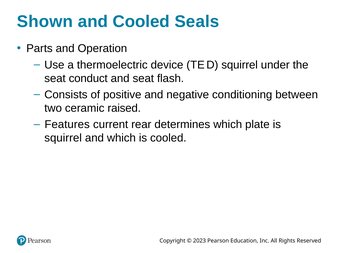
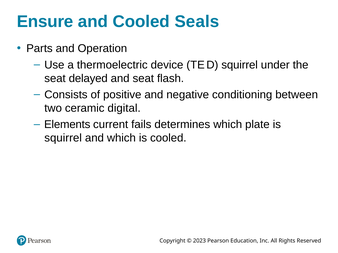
Shown: Shown -> Ensure
conduct: conduct -> delayed
raised: raised -> digital
Features: Features -> Elements
rear: rear -> fails
